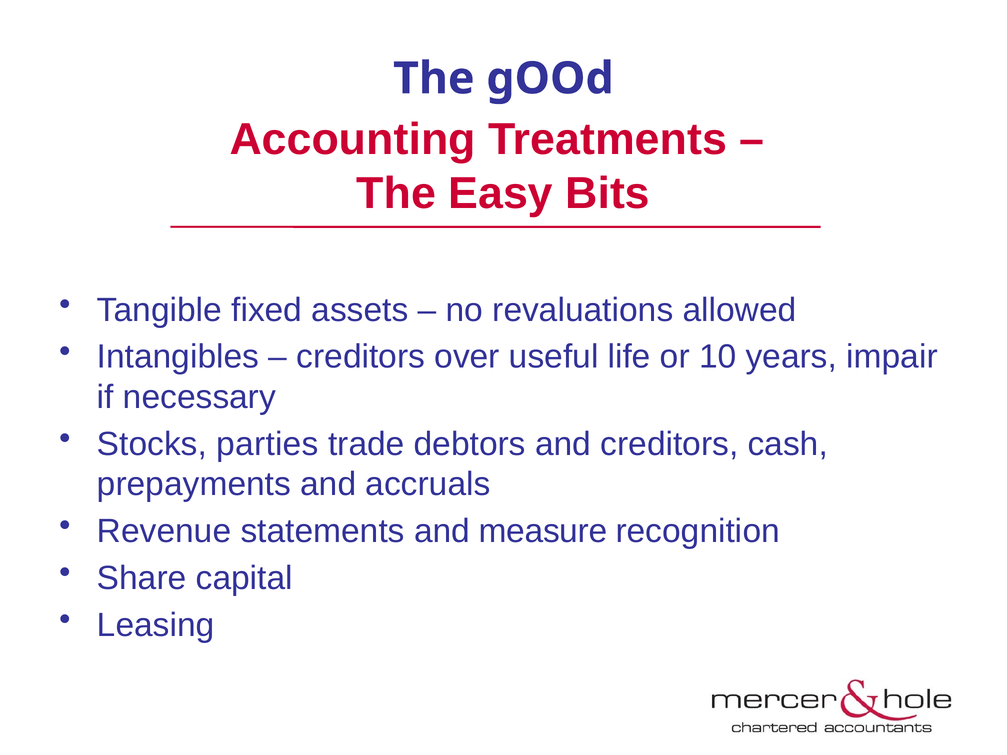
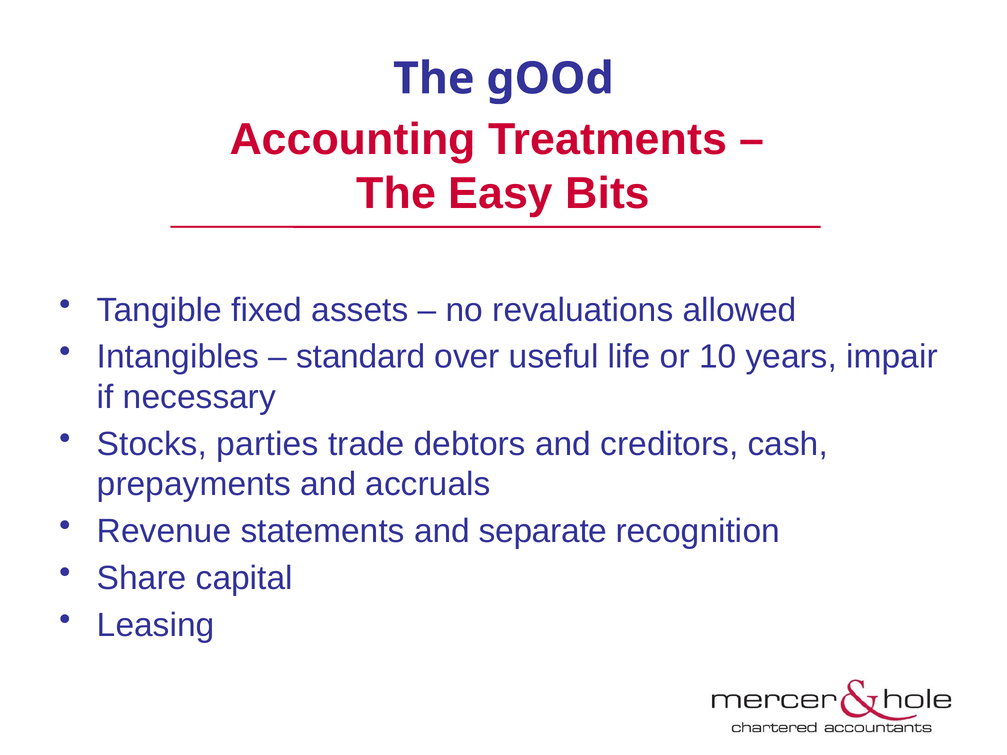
creditors at (361, 357): creditors -> standard
measure: measure -> separate
